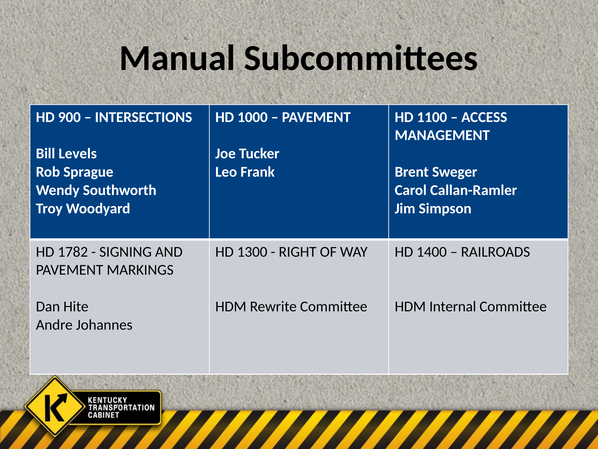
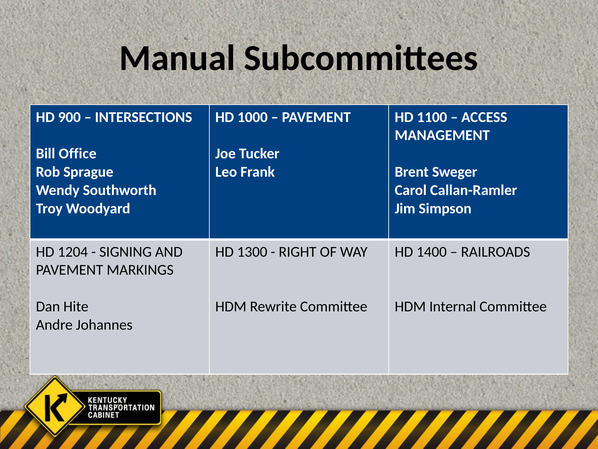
Levels: Levels -> Office
1782: 1782 -> 1204
